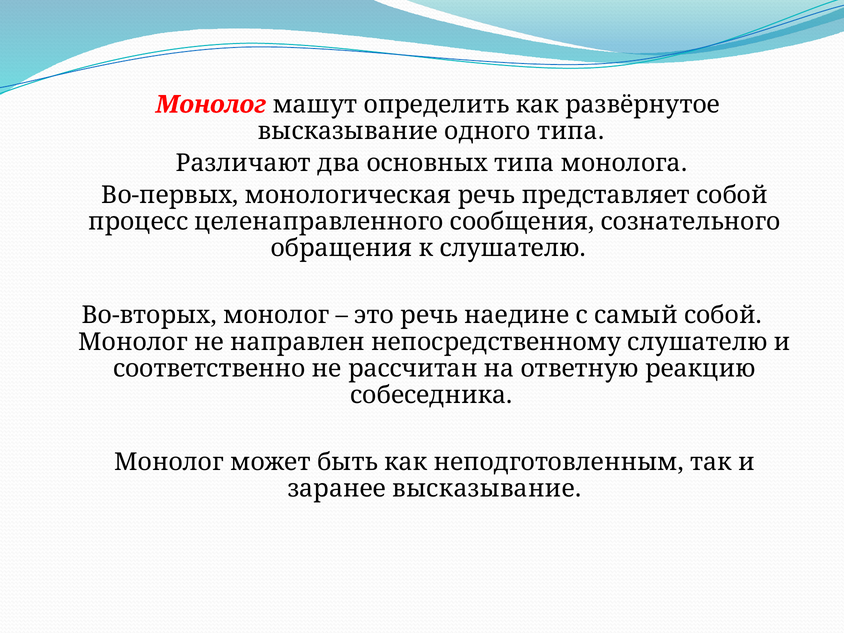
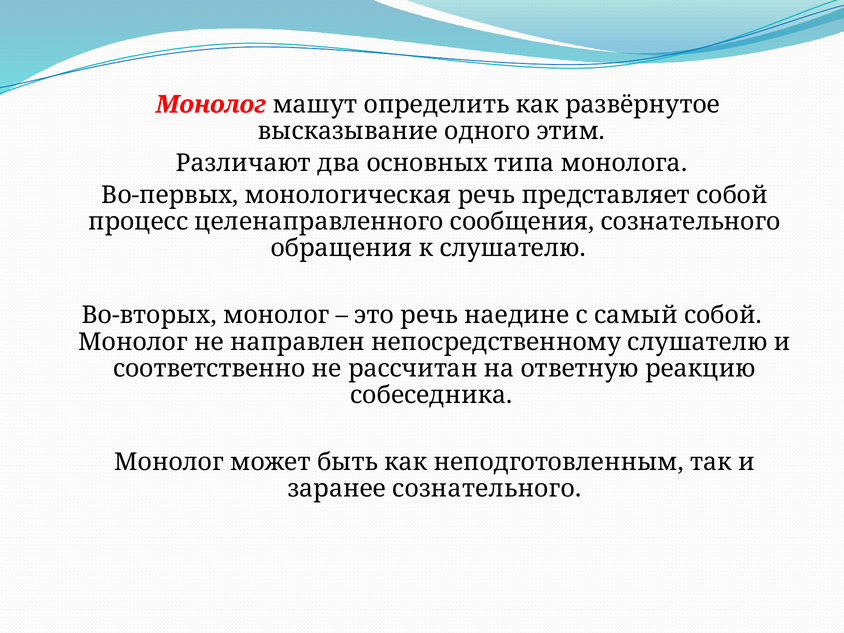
одного типа: типа -> этим
заранее высказывание: высказывание -> сознательного
